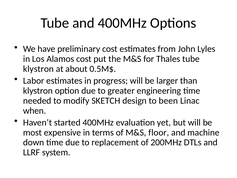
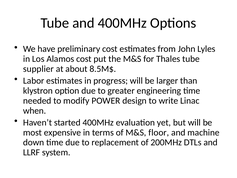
klystron at (38, 69): klystron -> supplier
0.5M$: 0.5M$ -> 8.5M$
SKETCH: SKETCH -> POWER
been: been -> write
